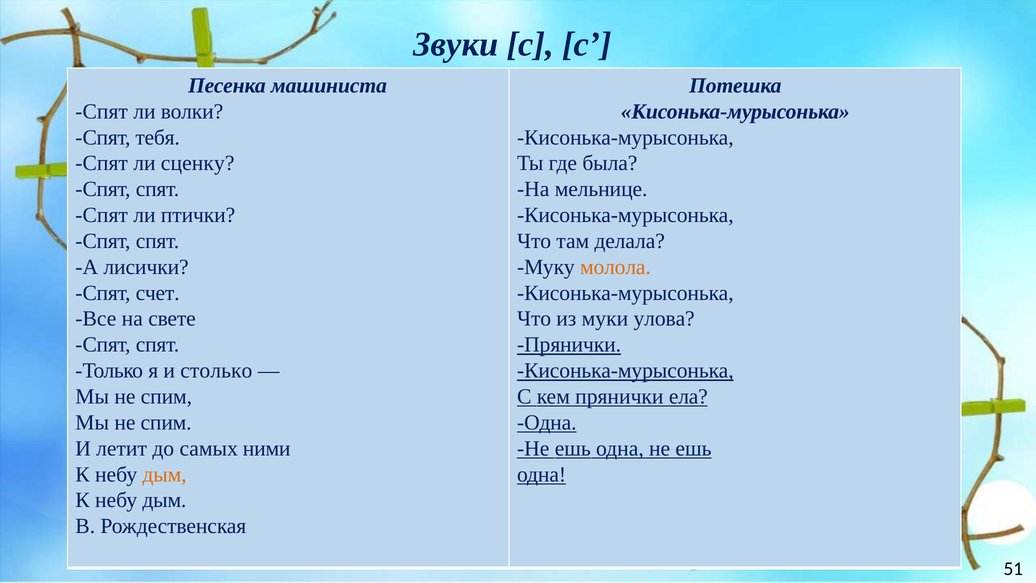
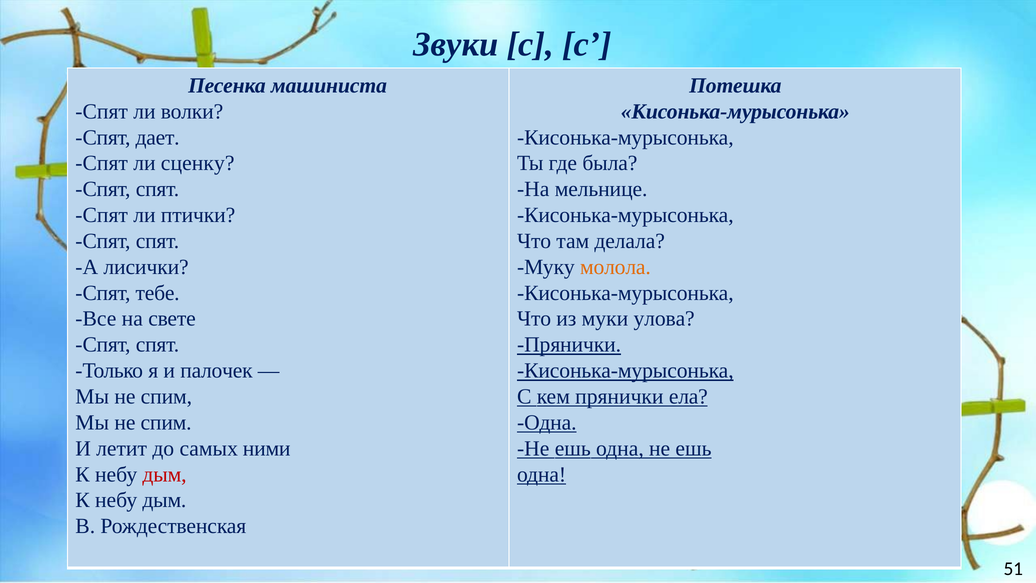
тебя: тебя -> дает
счет: счет -> тебе
столько: столько -> палочек
дым at (165, 474) colour: orange -> red
